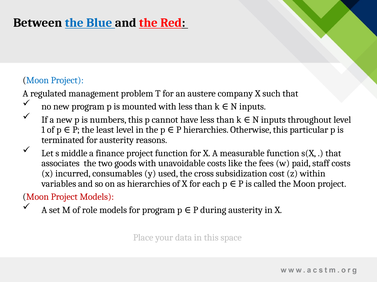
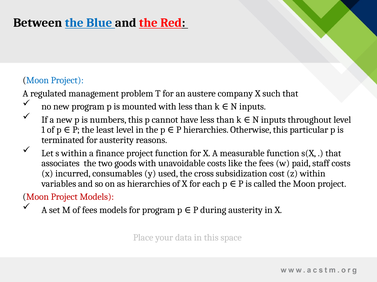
s middle: middle -> within
of role: role -> fees
